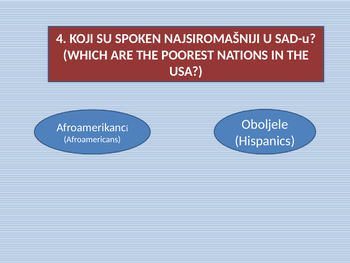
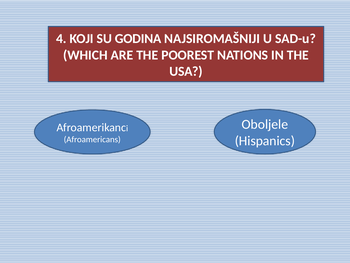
SPOKEN: SPOKEN -> GODINA
